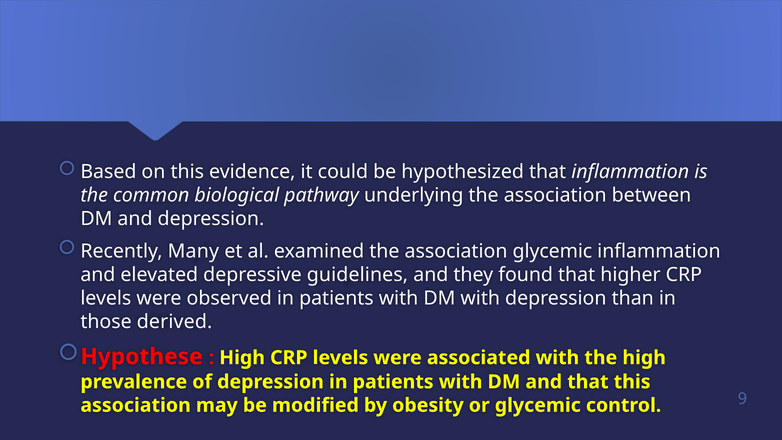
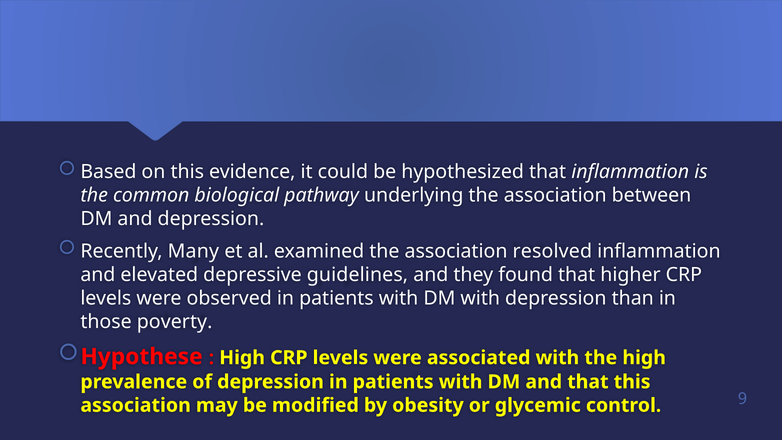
association glycemic: glycemic -> resolved
derived: derived -> poverty
